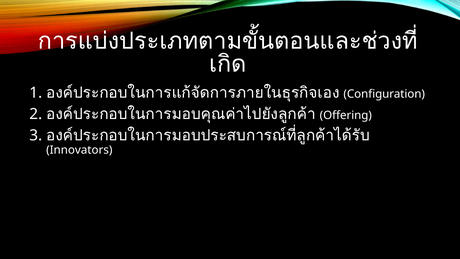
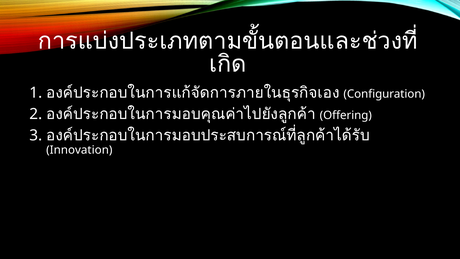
Innovators: Innovators -> Innovation
